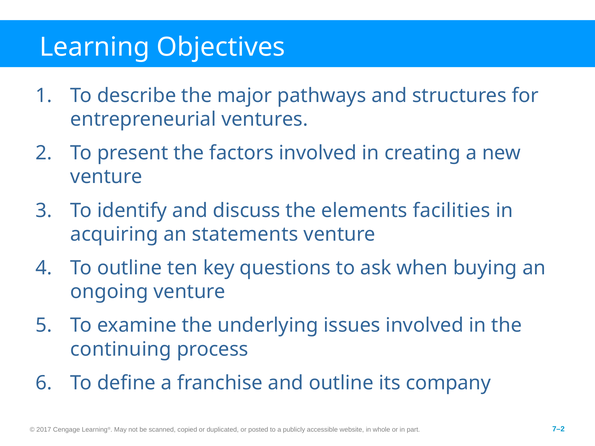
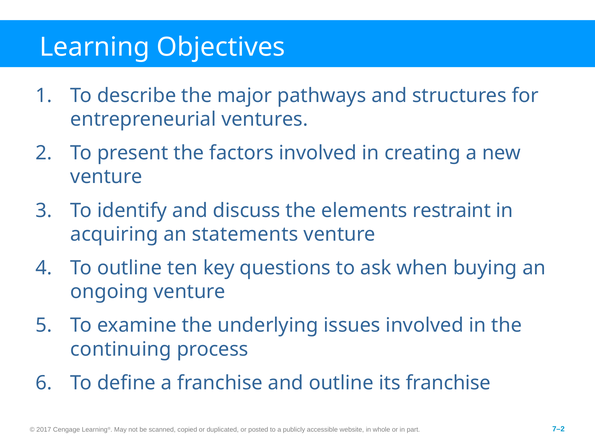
facilities: facilities -> restraint
its company: company -> franchise
